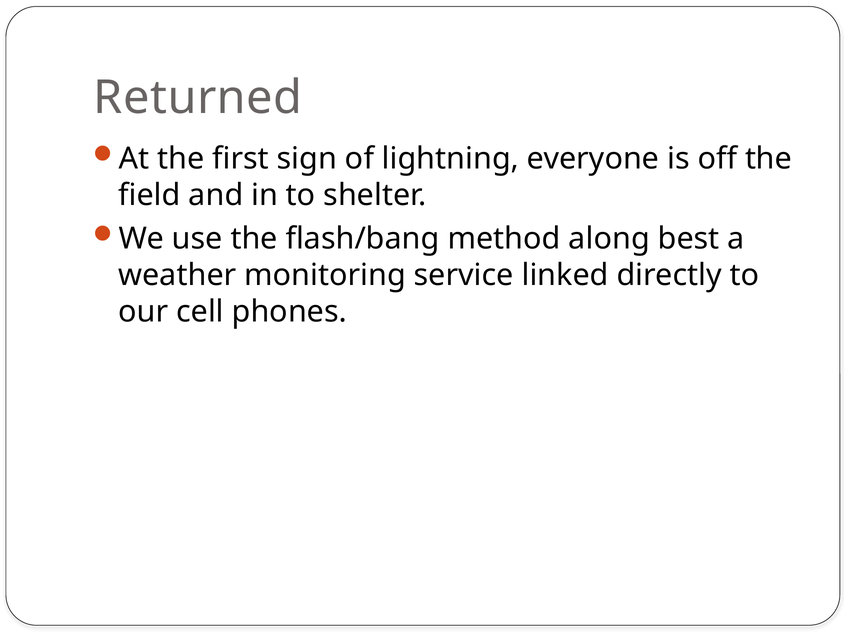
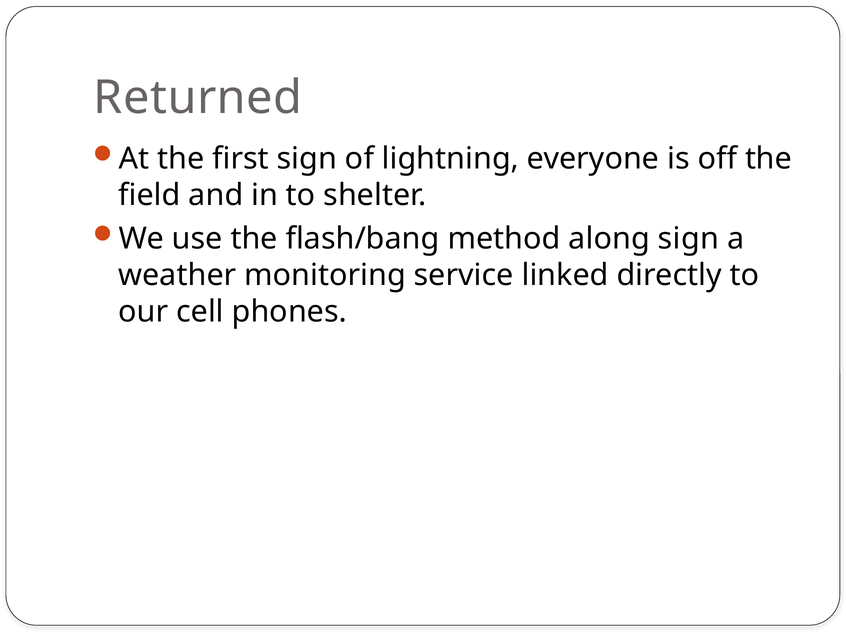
along best: best -> sign
